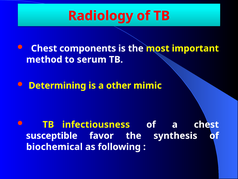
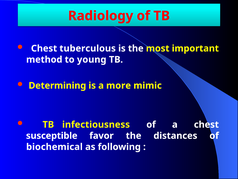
components: components -> tuberculous
serum: serum -> young
other: other -> more
synthesis: synthesis -> distances
